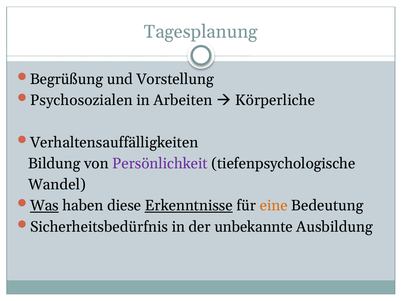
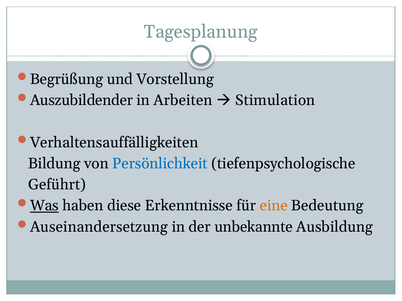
Psychosozialen: Psychosozialen -> Auszubildender
Körperliche: Körperliche -> Stimulation
Persönlichkeit colour: purple -> blue
Wandel: Wandel -> Geführt
Erkenntnisse underline: present -> none
Sicherheitsbedürfnis: Sicherheitsbedürfnis -> Auseinandersetzung
